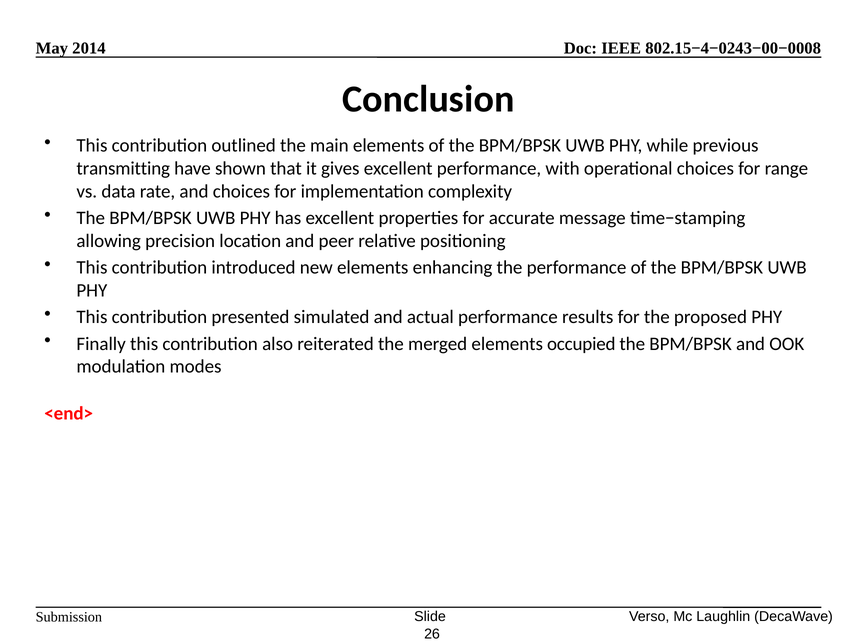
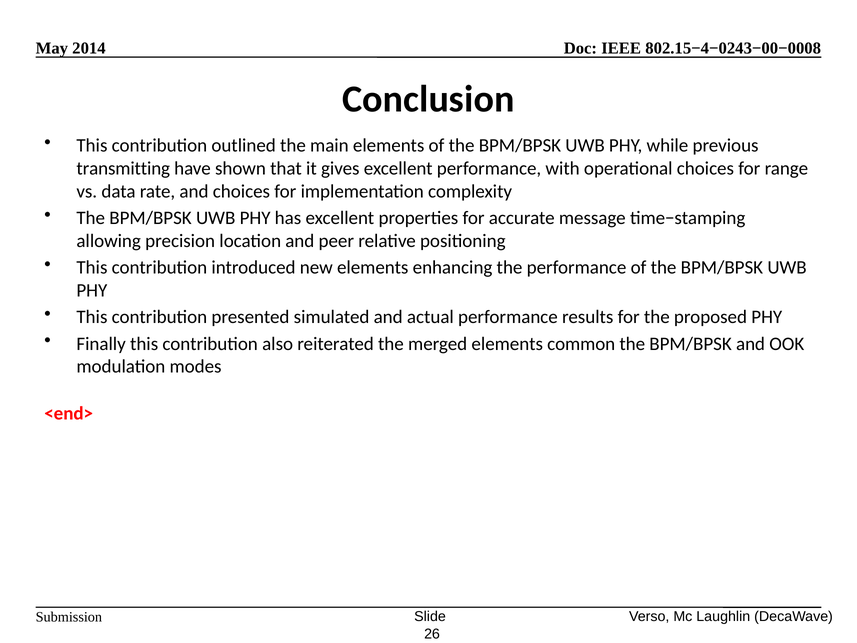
occupied: occupied -> common
